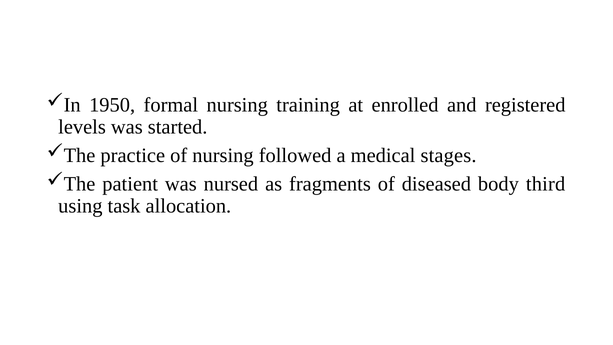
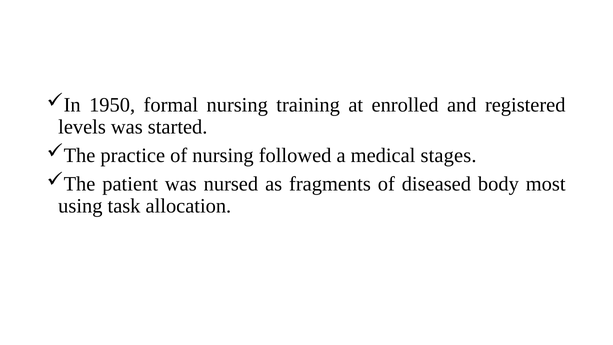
third: third -> most
